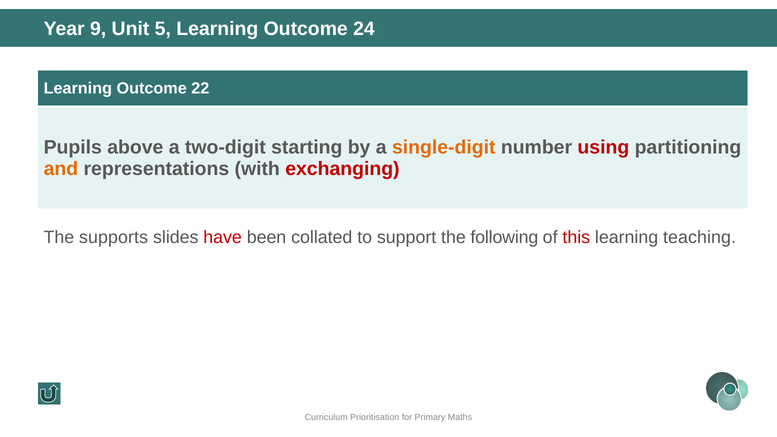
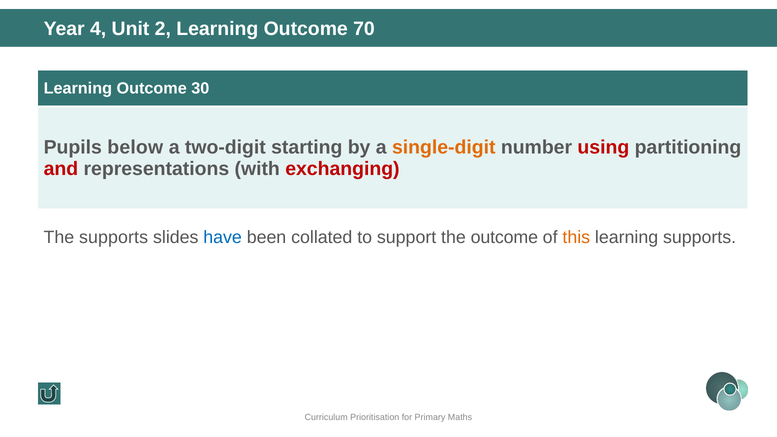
9: 9 -> 4
5: 5 -> 2
24: 24 -> 70
22: 22 -> 30
above: above -> below
and colour: orange -> red
have colour: red -> blue
the following: following -> outcome
this colour: red -> orange
learning teaching: teaching -> supports
